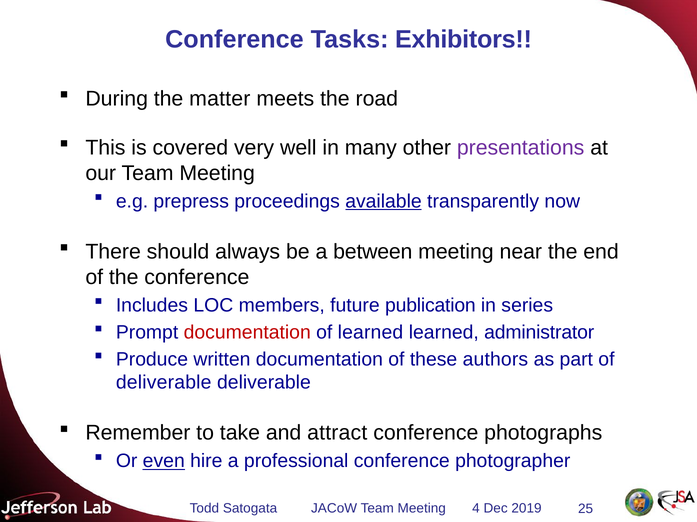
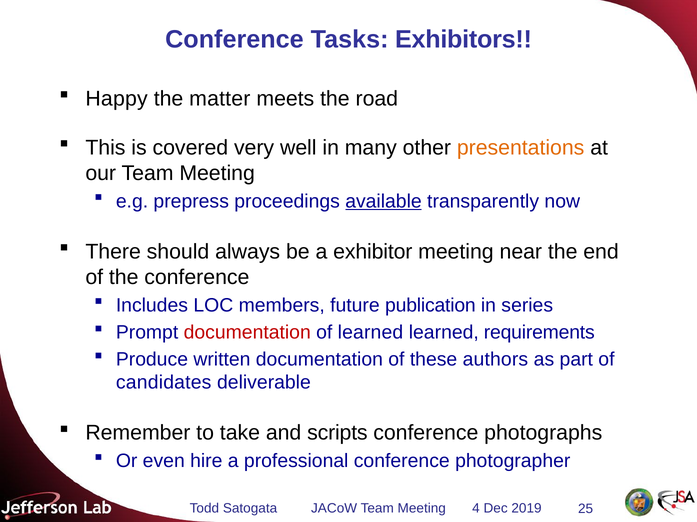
During: During -> Happy
presentations colour: purple -> orange
between: between -> exhibitor
administrator: administrator -> requirements
deliverable at (164, 383): deliverable -> candidates
attract: attract -> scripts
even underline: present -> none
